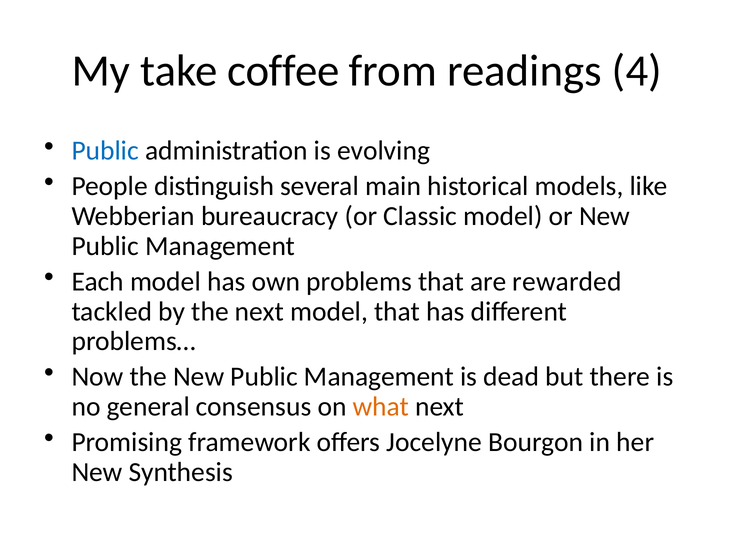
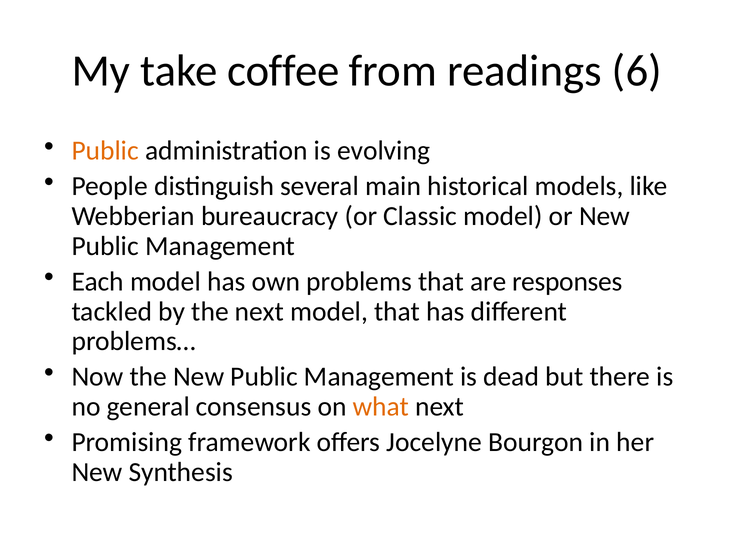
4: 4 -> 6
Public at (105, 151) colour: blue -> orange
rewarded: rewarded -> responses
